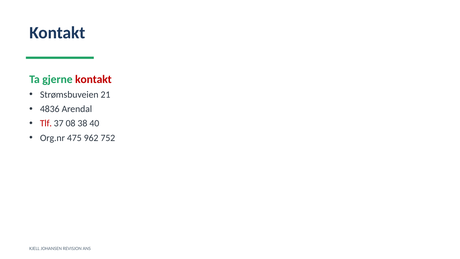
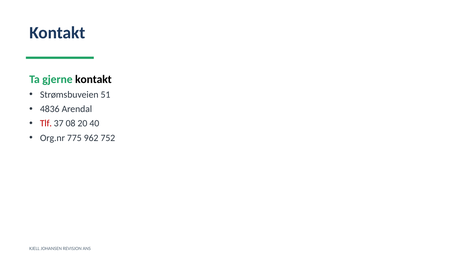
kontakt at (93, 79) colour: red -> black
21: 21 -> 51
38: 38 -> 20
475: 475 -> 775
